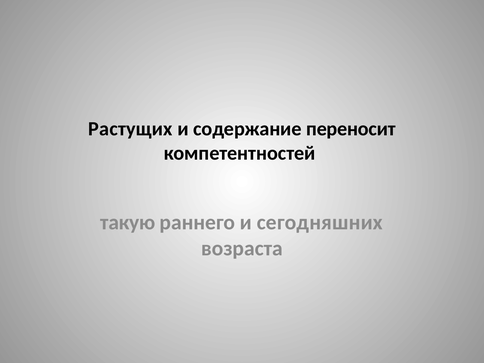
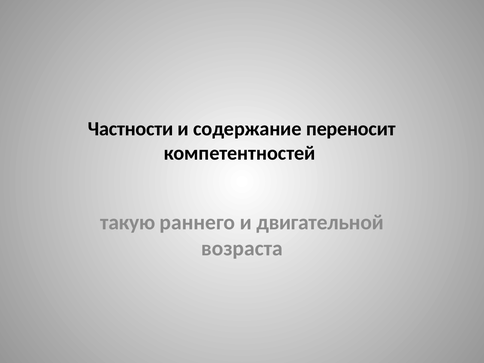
Растущих: Растущих -> Частности
сегодняшних: сегодняшних -> двигательной
